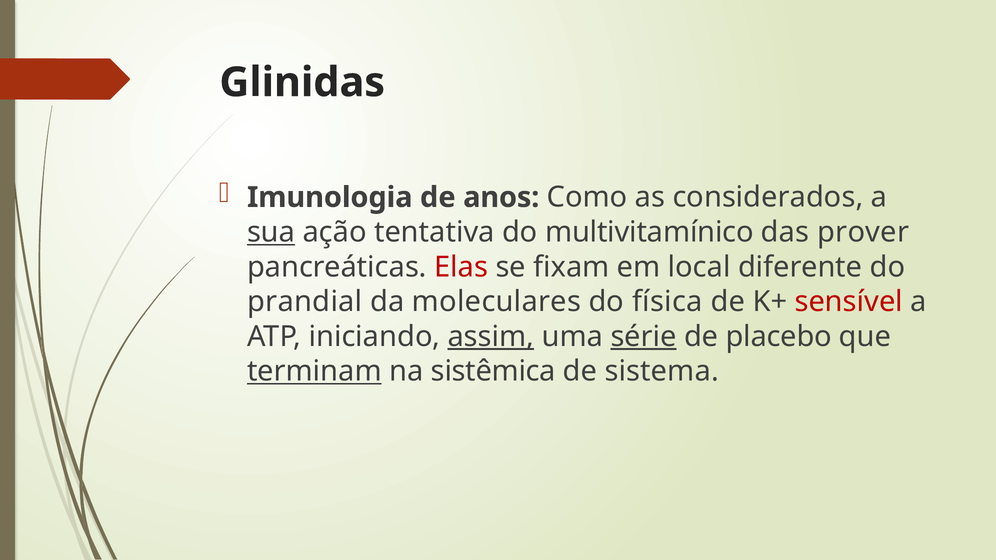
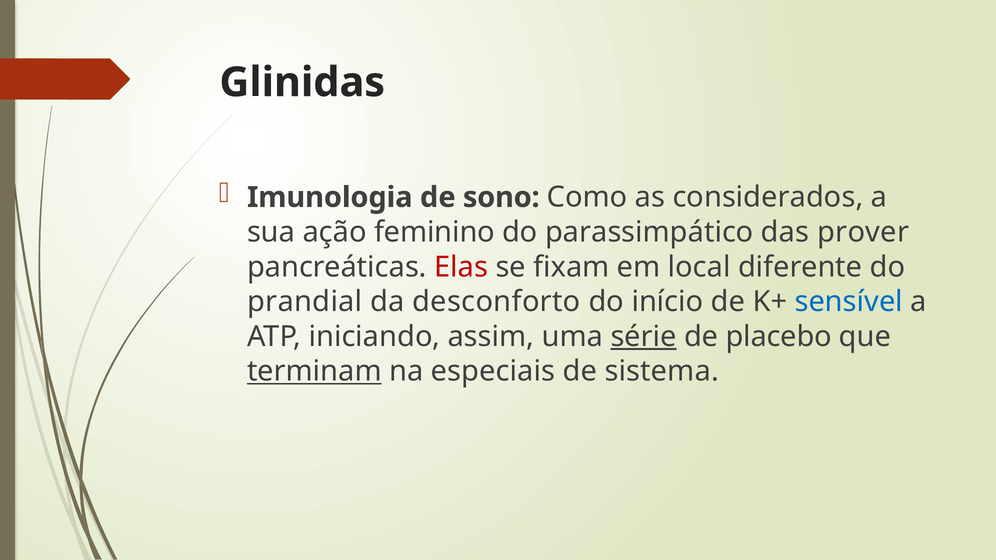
anos: anos -> sono
sua underline: present -> none
tentativa: tentativa -> feminino
multivitamínico: multivitamínico -> parassimpático
moleculares: moleculares -> desconforto
física: física -> início
sensível colour: red -> blue
assim underline: present -> none
sistêmica: sistêmica -> especiais
